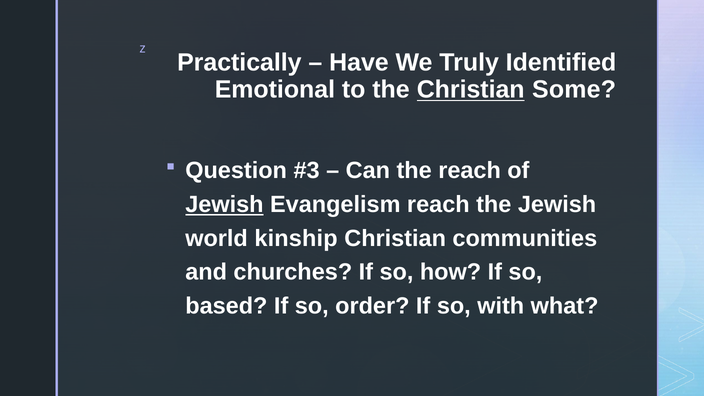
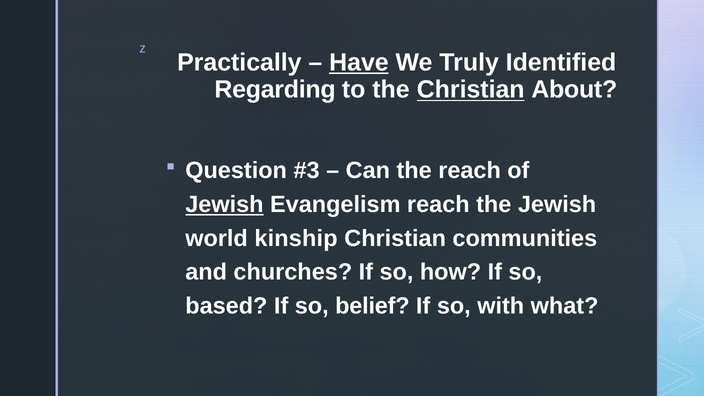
Have underline: none -> present
Emotional: Emotional -> Regarding
Some: Some -> About
order: order -> belief
